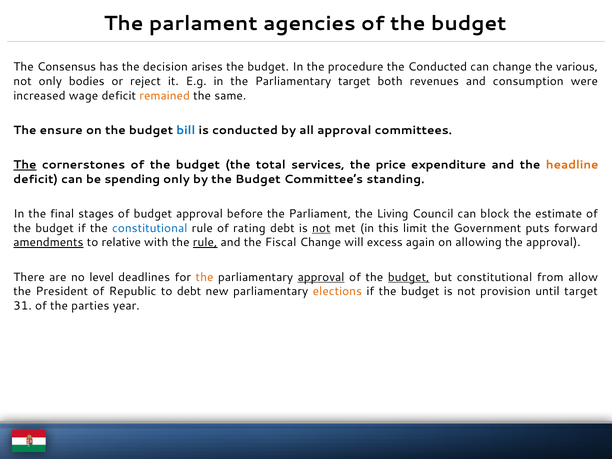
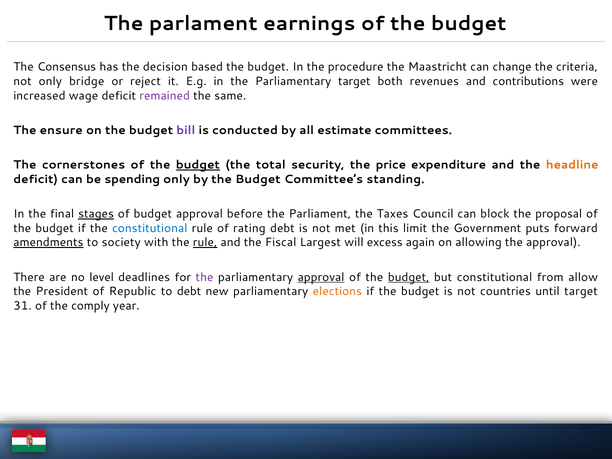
agencies: agencies -> earnings
arises: arises -> based
the Conducted: Conducted -> Maastricht
various: various -> criteria
bodies: bodies -> bridge
consumption: consumption -> contributions
remained colour: orange -> purple
bill colour: blue -> purple
all approval: approval -> estimate
The at (25, 165) underline: present -> none
budget at (198, 165) underline: none -> present
services: services -> security
stages underline: none -> present
Living: Living -> Taxes
estimate: estimate -> proposal
not at (321, 228) underline: present -> none
relative: relative -> society
Fiscal Change: Change -> Largest
the at (205, 277) colour: orange -> purple
provision: provision -> countries
parties: parties -> comply
